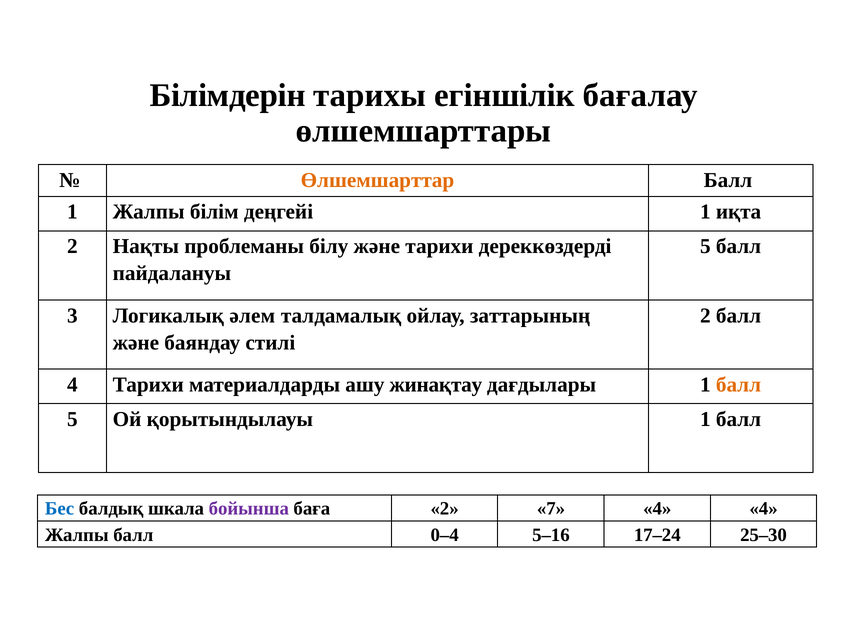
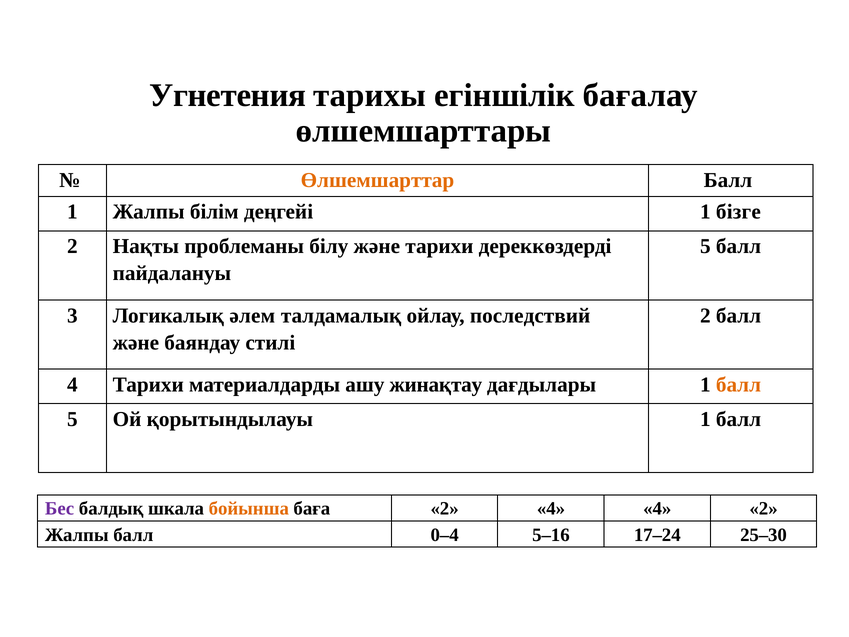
Білімдерін: Білімдерін -> Угнетения
иқта: иқта -> бізге
заттарының: заттарының -> последствий
Бес colour: blue -> purple
бойынша colour: purple -> orange
2 7: 7 -> 4
4 4: 4 -> 2
